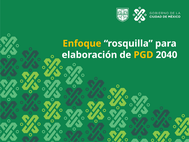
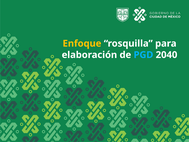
PGD colour: yellow -> light blue
